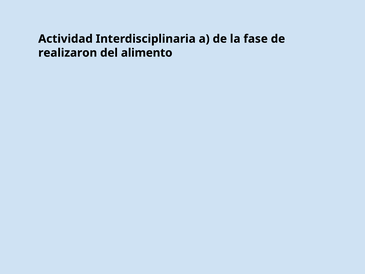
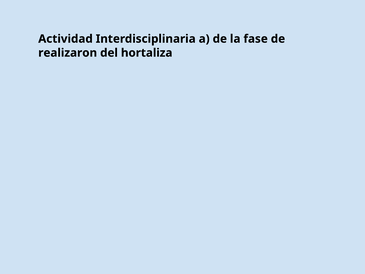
alimento: alimento -> hortaliza
